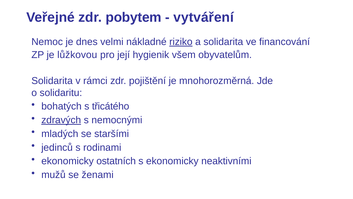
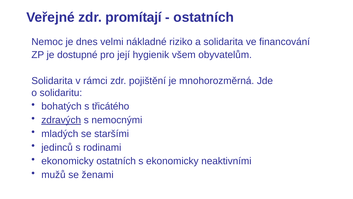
pobytem: pobytem -> promítají
vytváření at (204, 17): vytváření -> ostatních
riziko underline: present -> none
lůžkovou: lůžkovou -> dostupné
